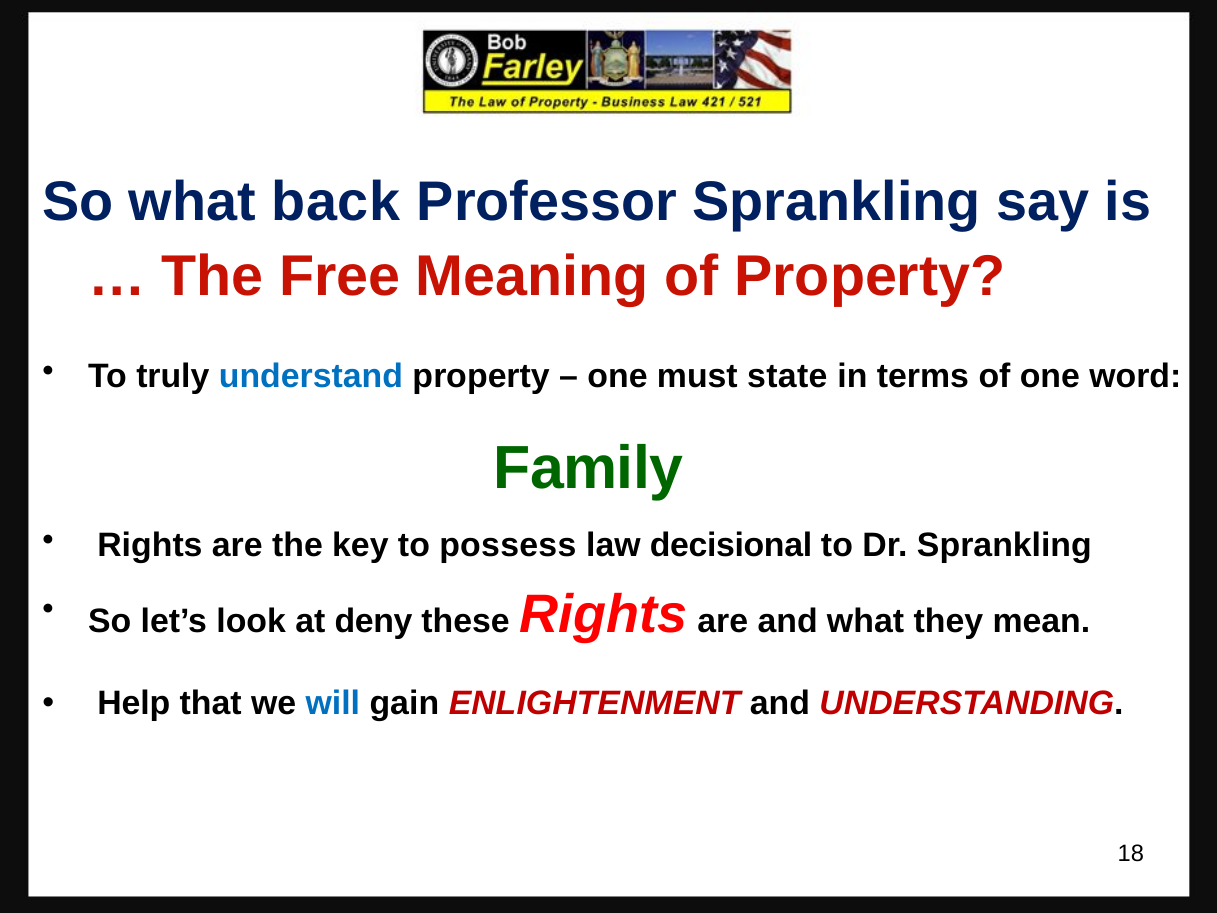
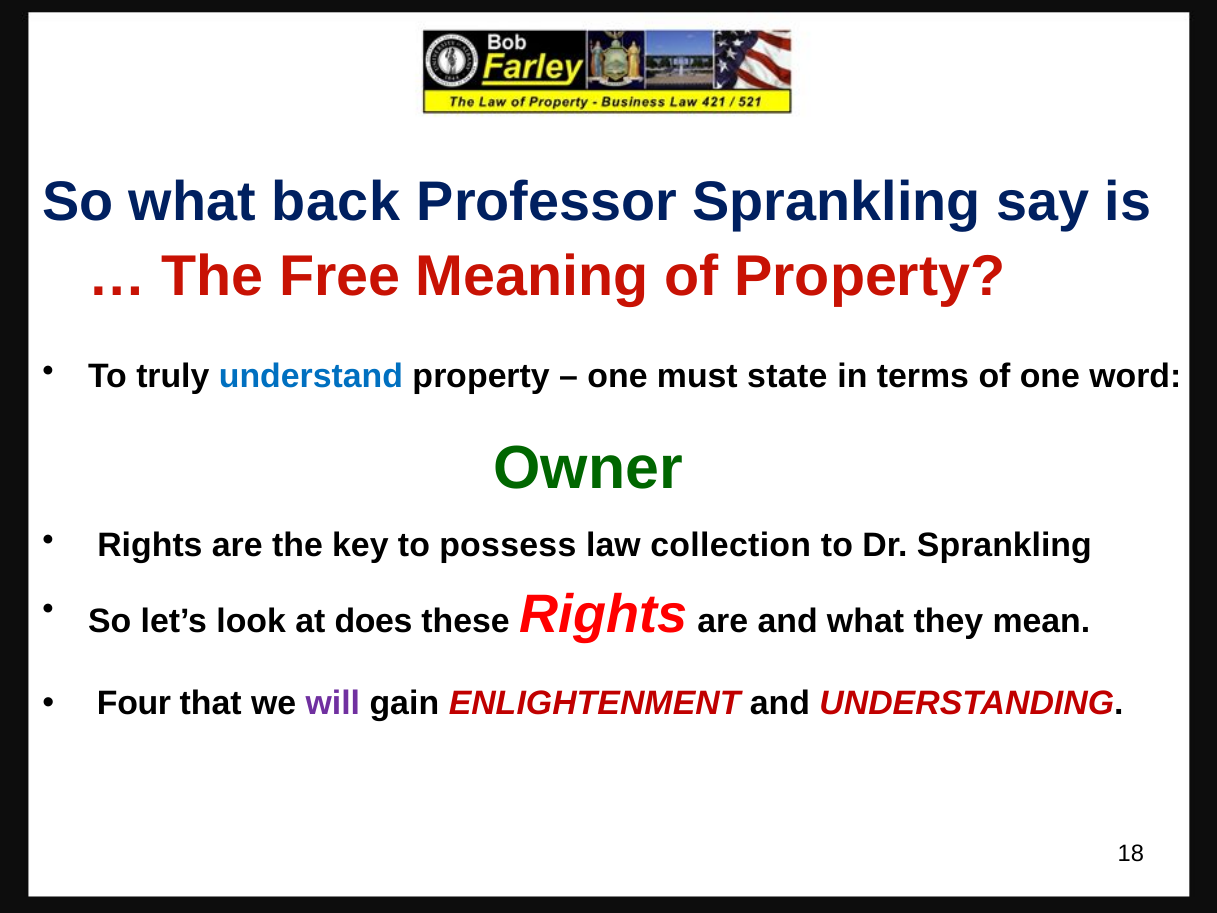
Family: Family -> Owner
decisional: decisional -> collection
deny: deny -> does
Help: Help -> Four
will colour: blue -> purple
